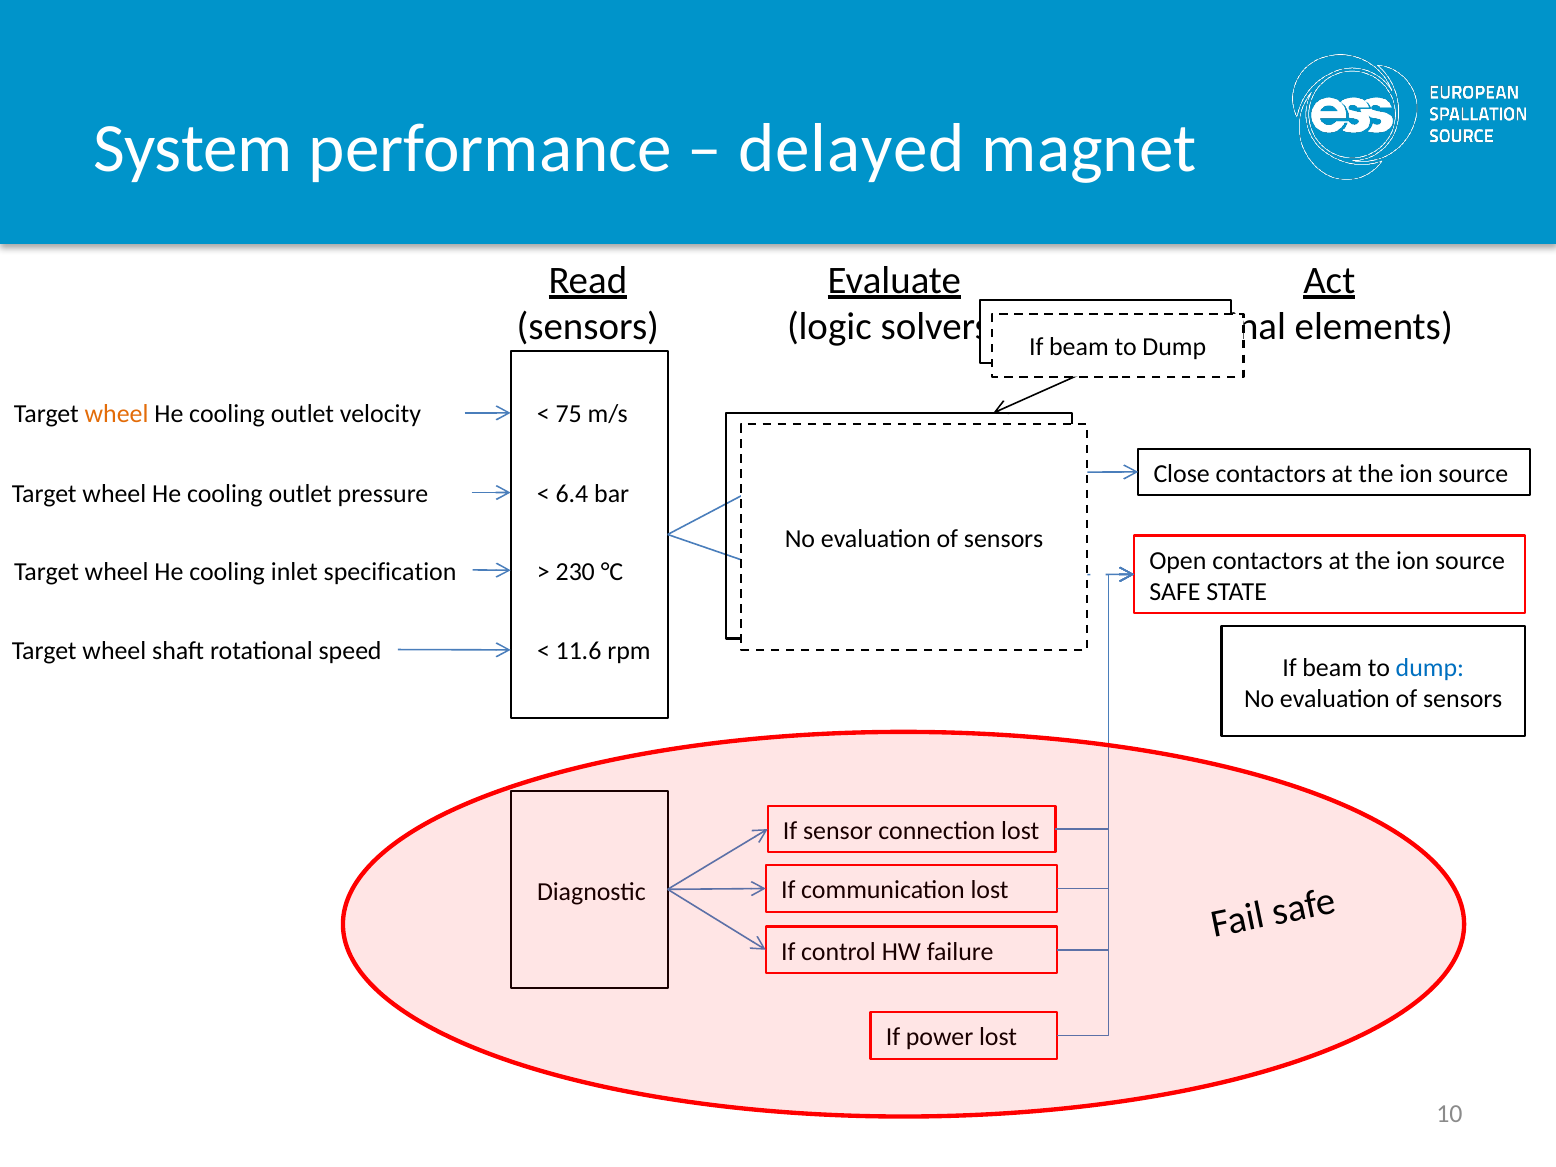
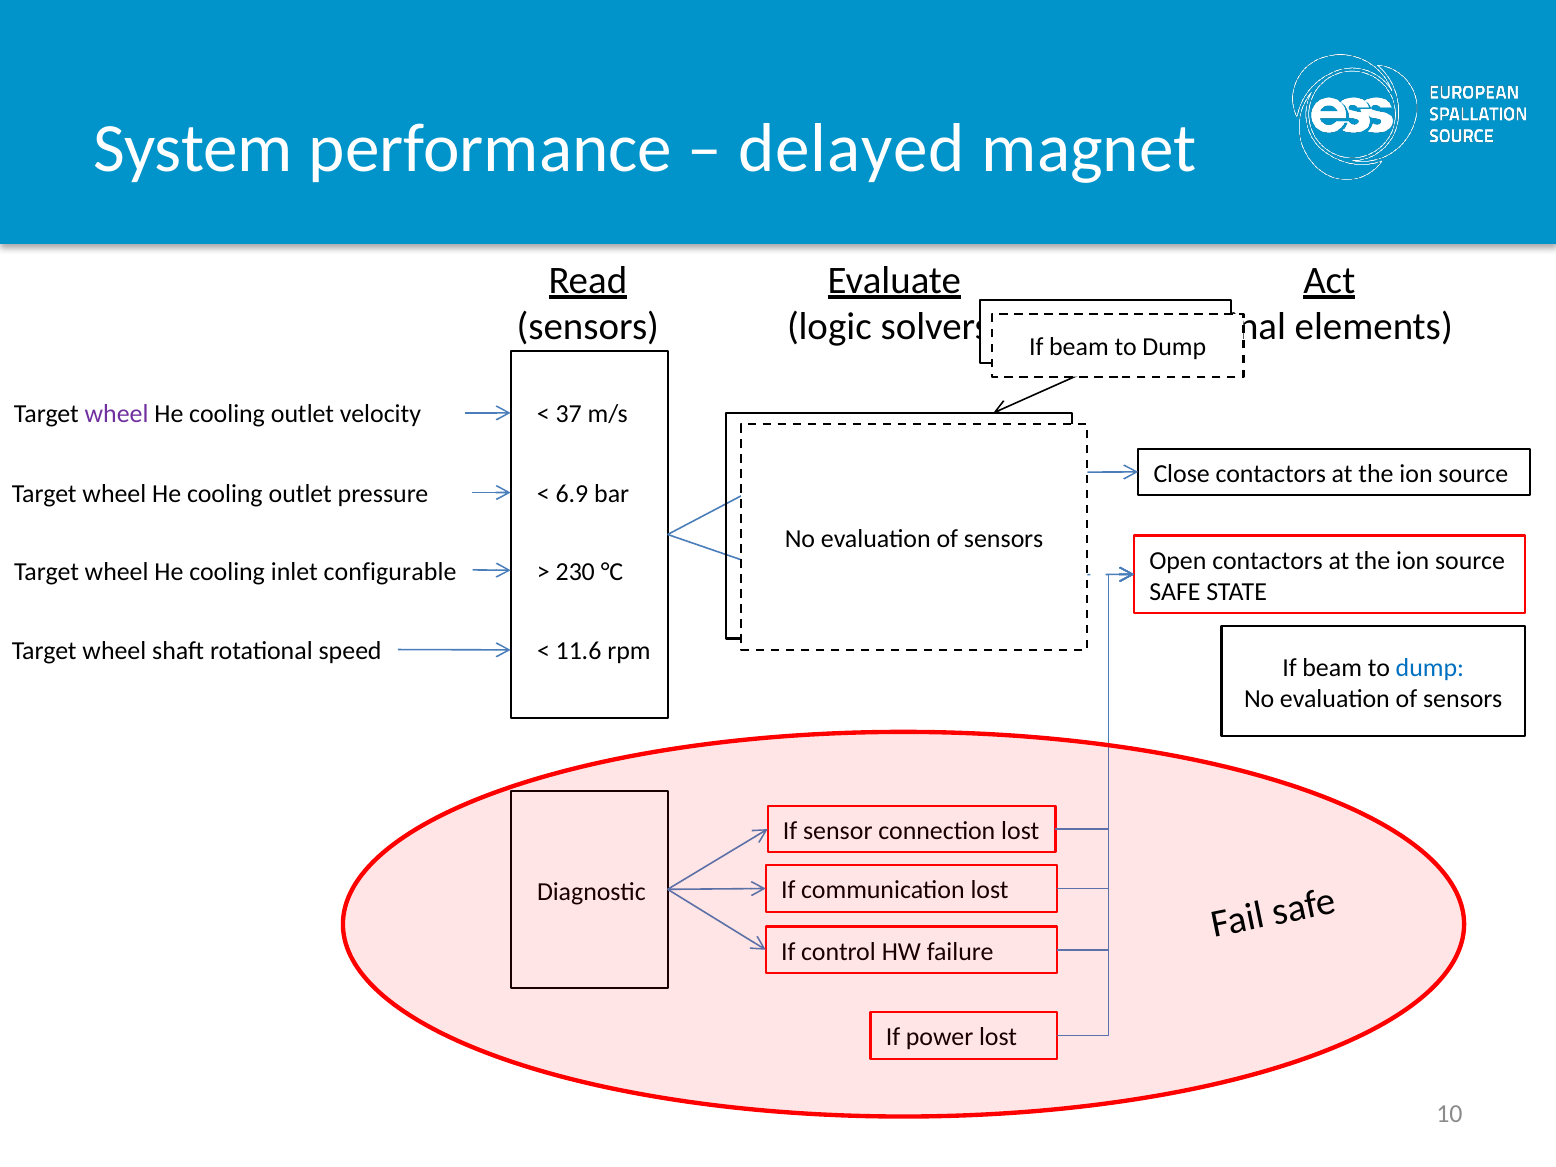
wheel at (117, 414) colour: orange -> purple
75: 75 -> 37
6.4: 6.4 -> 6.9
specification: specification -> configurable
